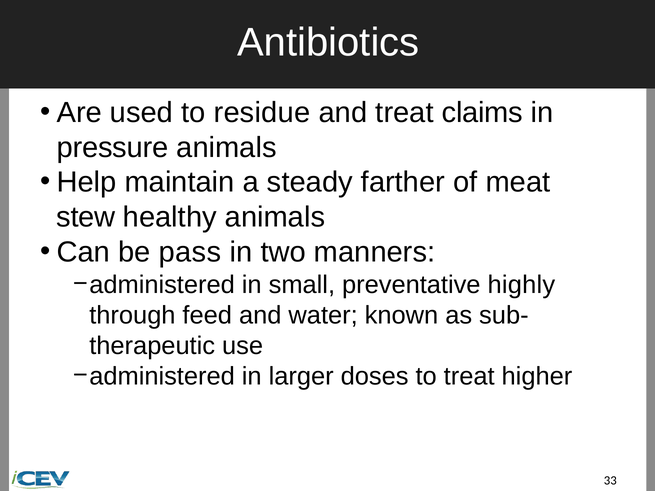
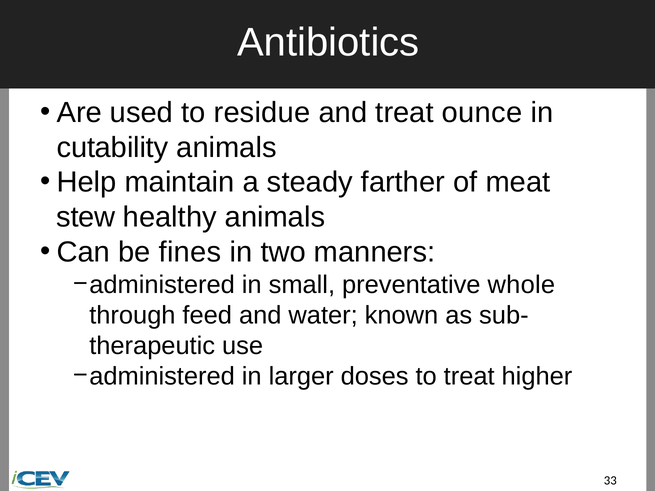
claims: claims -> ounce
pressure: pressure -> cutability
pass: pass -> fines
highly: highly -> whole
